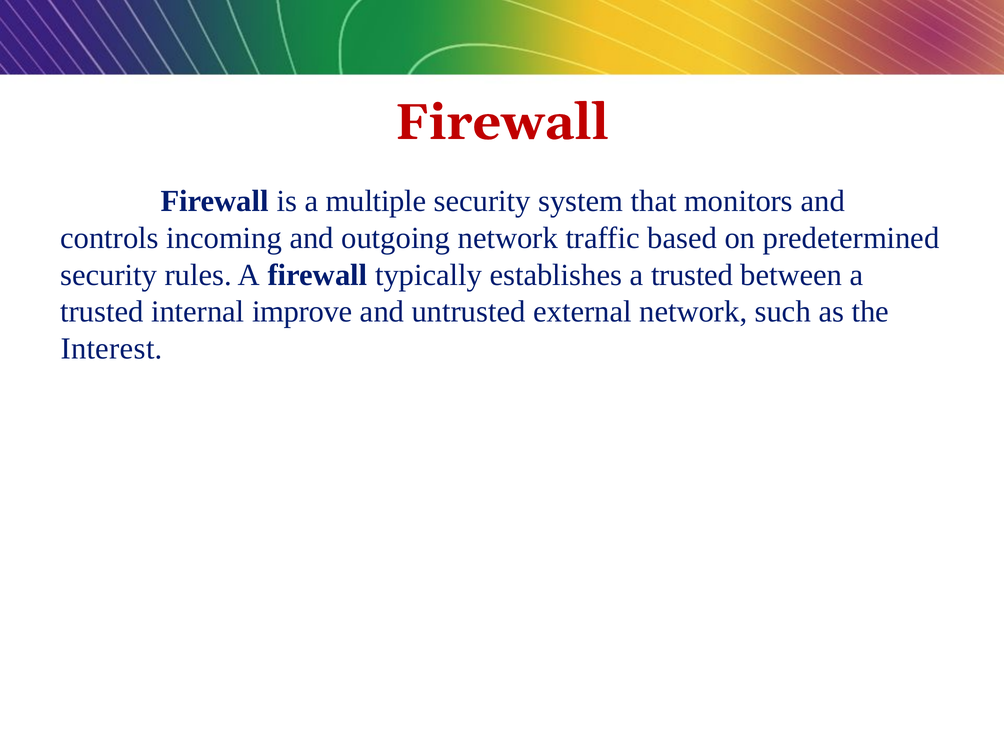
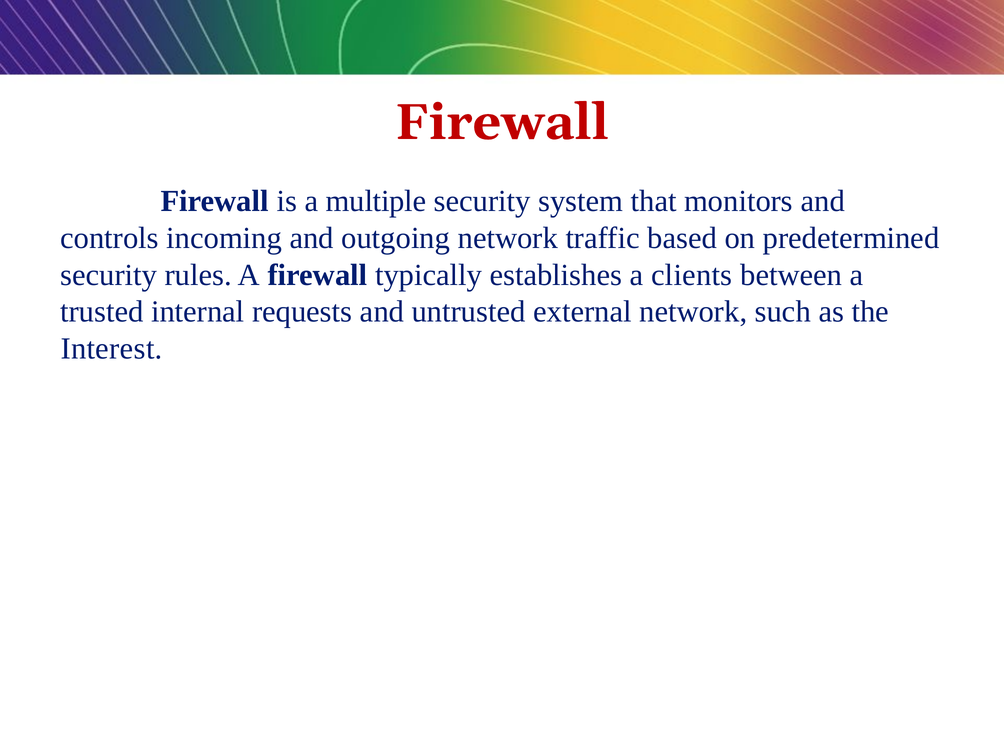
establishes a trusted: trusted -> clients
improve: improve -> requests
